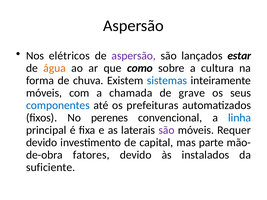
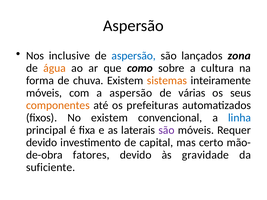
elétricos: elétricos -> inclusive
aspersão at (134, 56) colour: purple -> blue
estar: estar -> zona
sistemas colour: blue -> orange
a chamada: chamada -> aspersão
grave: grave -> várias
componentes colour: blue -> orange
No perenes: perenes -> existem
parte: parte -> certo
instalados: instalados -> gravidade
